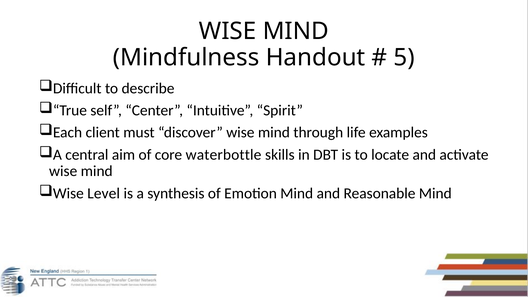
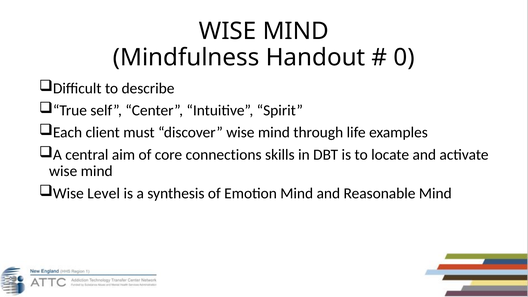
5: 5 -> 0
waterbottle: waterbottle -> connections
